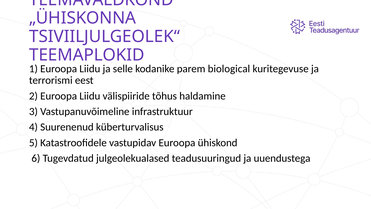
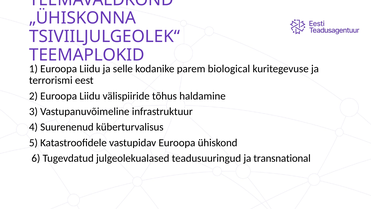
uuendustega: uuendustega -> transnational
